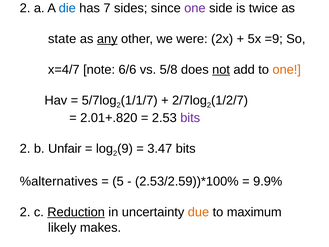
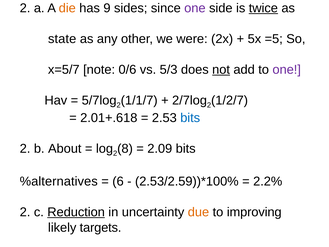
die colour: blue -> orange
7: 7 -> 9
twice underline: none -> present
any underline: present -> none
=9: =9 -> =5
x=4/7: x=4/7 -> x=5/7
6/6: 6/6 -> 0/6
5/8: 5/8 -> 5/3
one at (287, 69) colour: orange -> purple
2.01+.820: 2.01+.820 -> 2.01+.618
bits at (190, 118) colour: purple -> blue
Unfair: Unfair -> About
9: 9 -> 8
3.47: 3.47 -> 2.09
5: 5 -> 6
9.9%: 9.9% -> 2.2%
maximum: maximum -> improving
makes: makes -> targets
